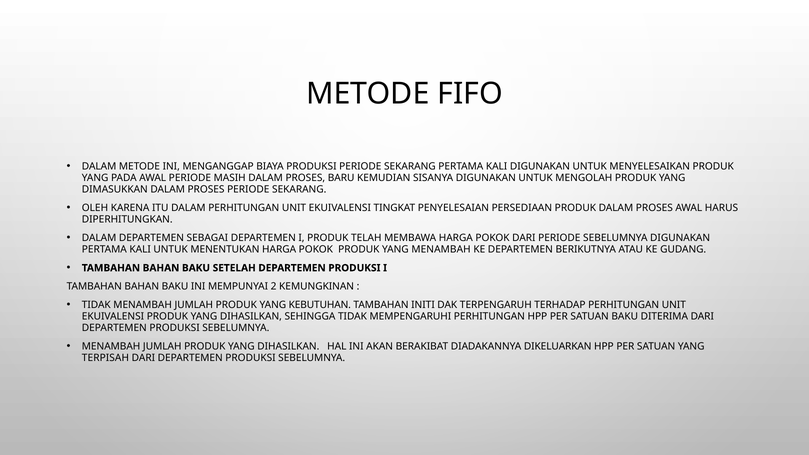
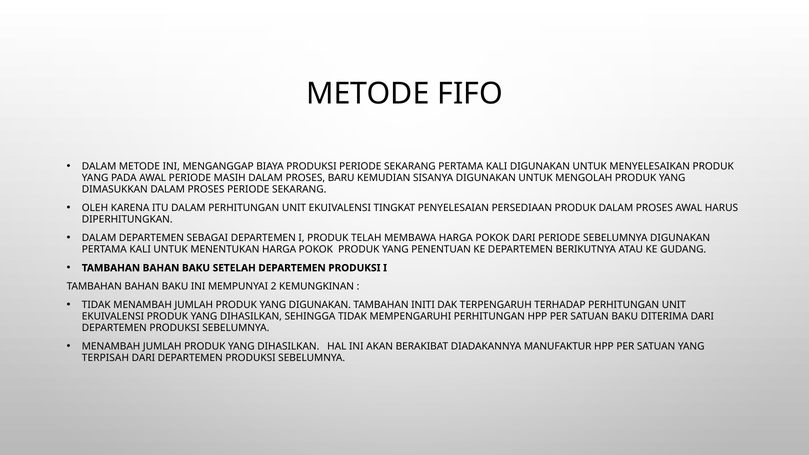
YANG MENAMBAH: MENAMBAH -> PENENTUAN
YANG KEBUTUHAN: KEBUTUHAN -> DIGUNAKAN
DIKELUARKAN: DIKELUARKAN -> MANUFAKTUR
